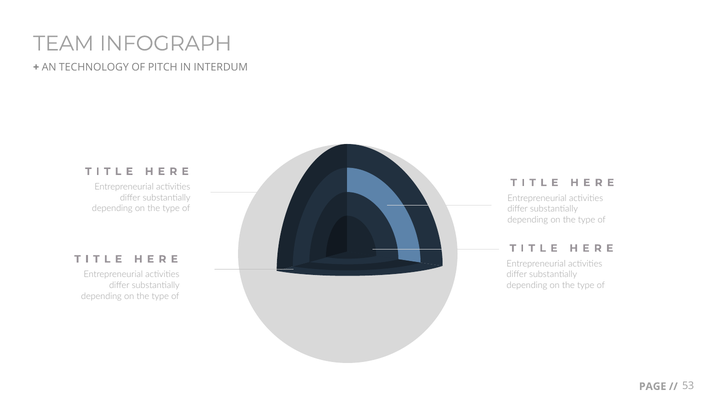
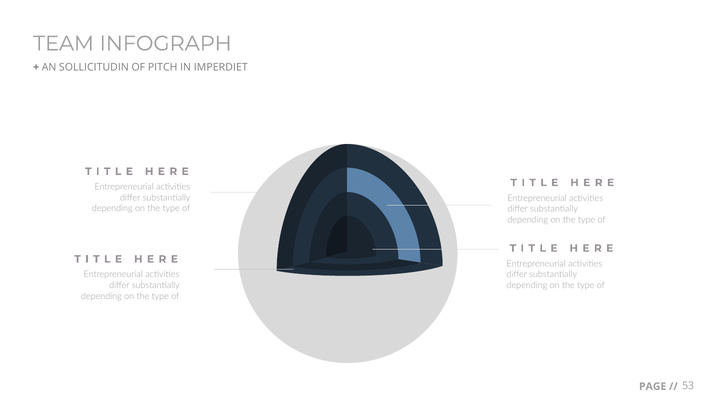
TECHNOLOGY: TECHNOLOGY -> SOLLICITUDIN
INTERDUM: INTERDUM -> IMPERDIET
